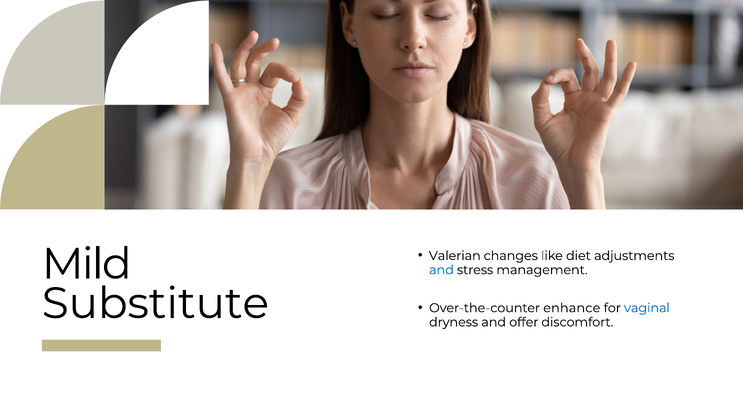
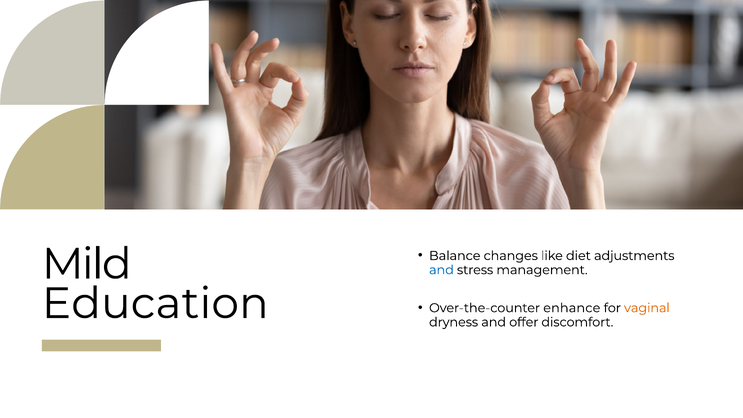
Valerian: Valerian -> Balance
Substitute: Substitute -> Education
vaginal colour: blue -> orange
